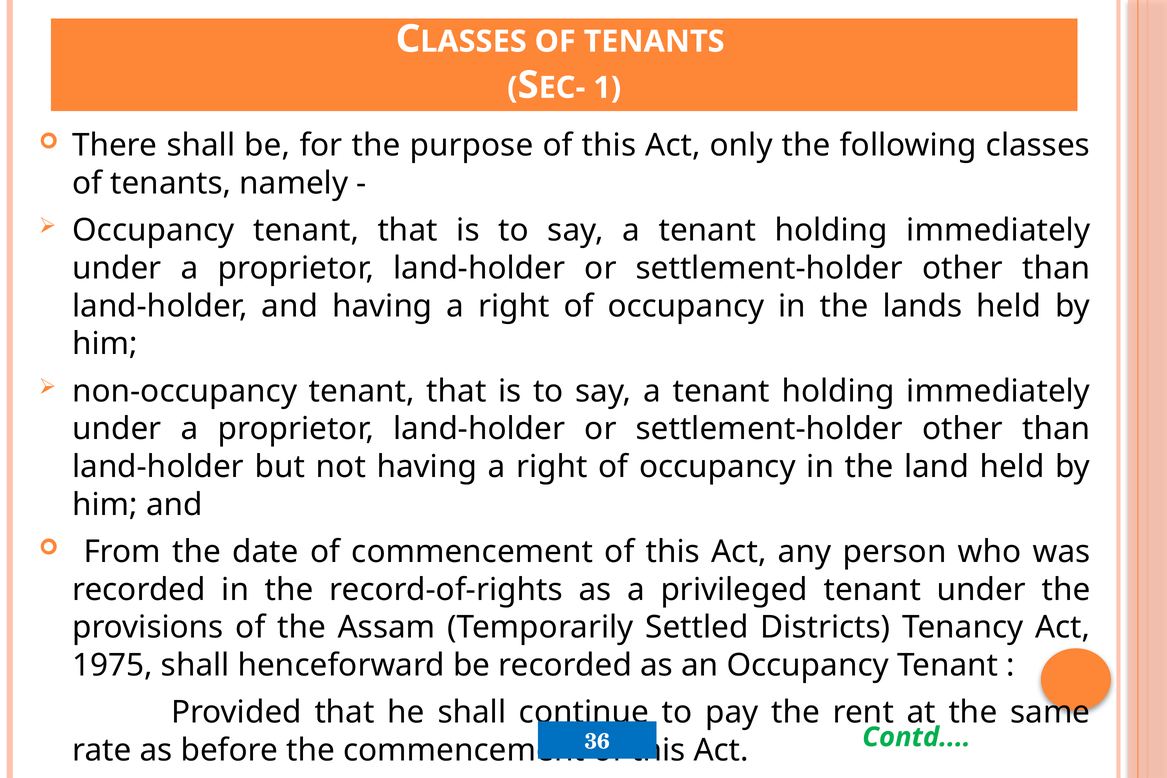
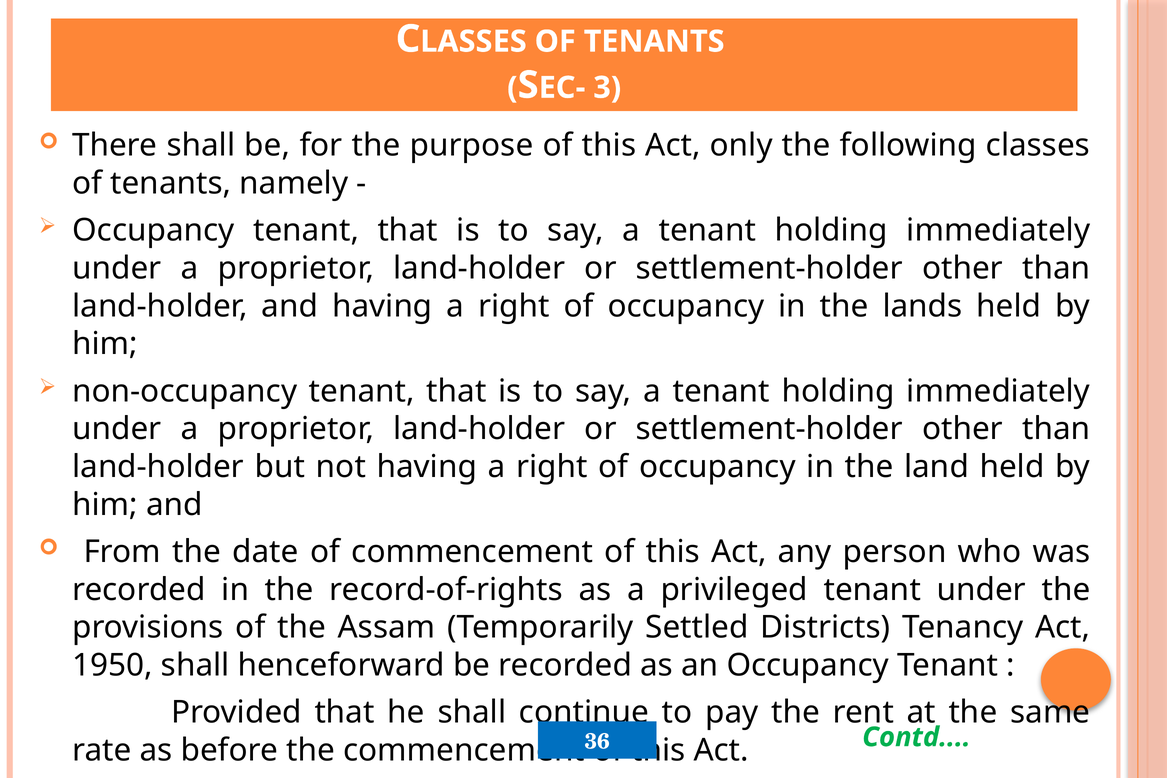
1: 1 -> 3
1975: 1975 -> 1950
